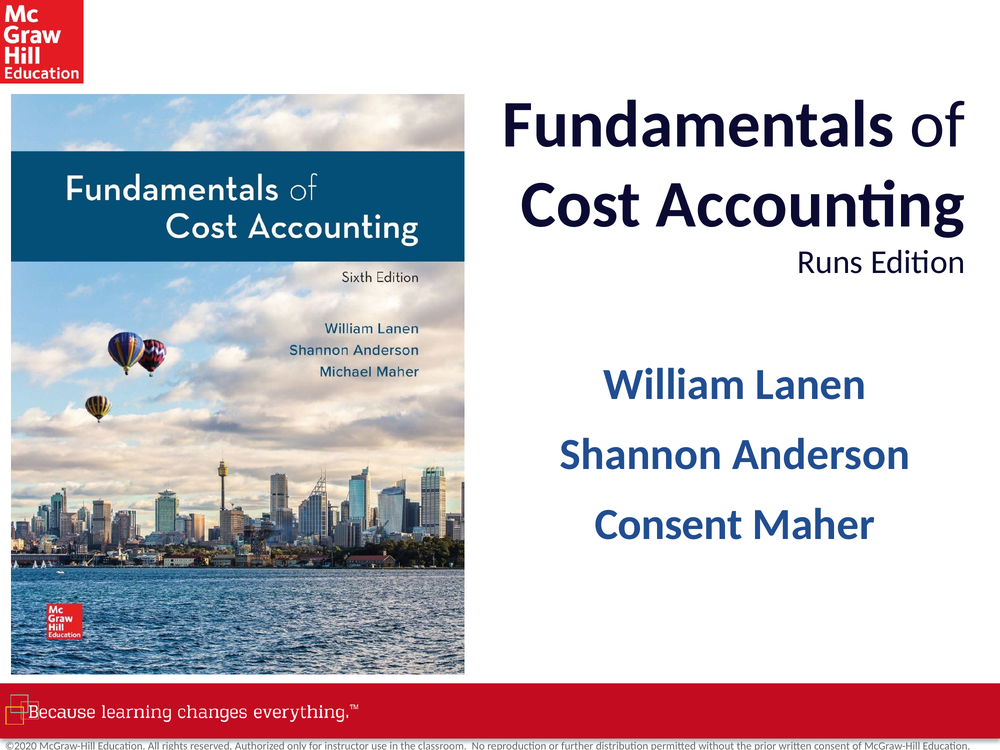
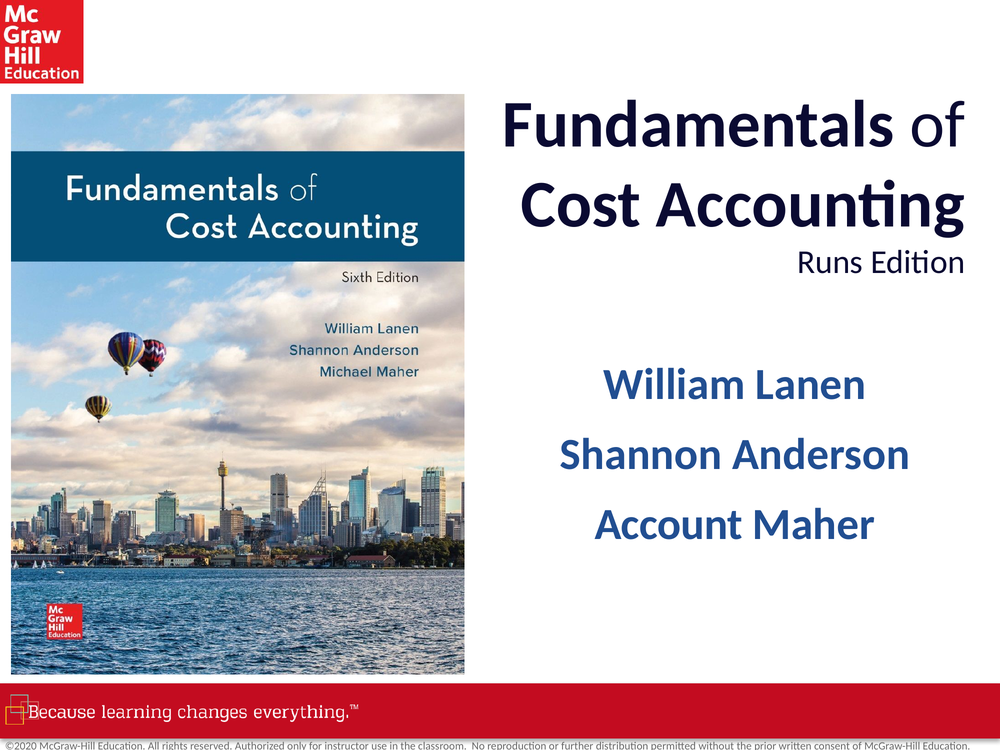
Consent at (669, 525): Consent -> Account
